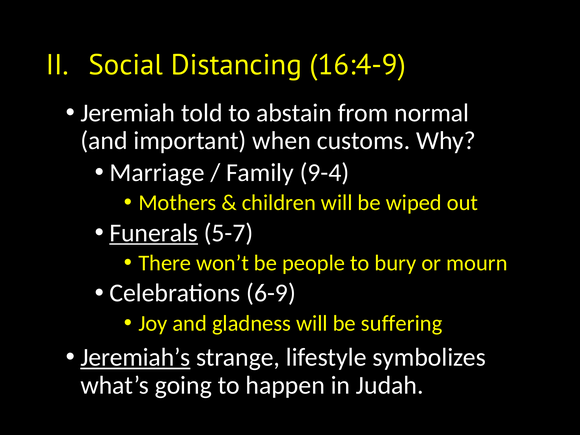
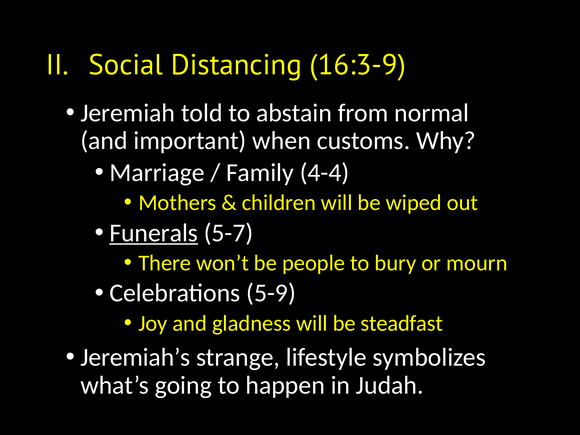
16:4-9: 16:4-9 -> 16:3-9
9-4: 9-4 -> 4-4
6-9: 6-9 -> 5-9
suffering: suffering -> steadfast
Jeremiah’s underline: present -> none
